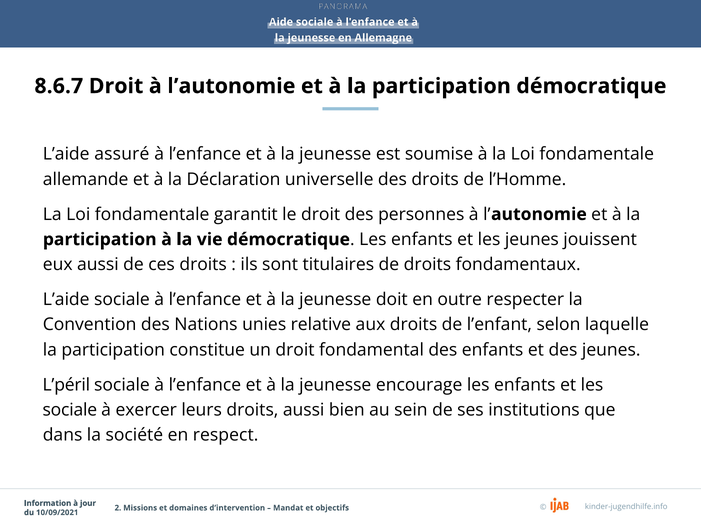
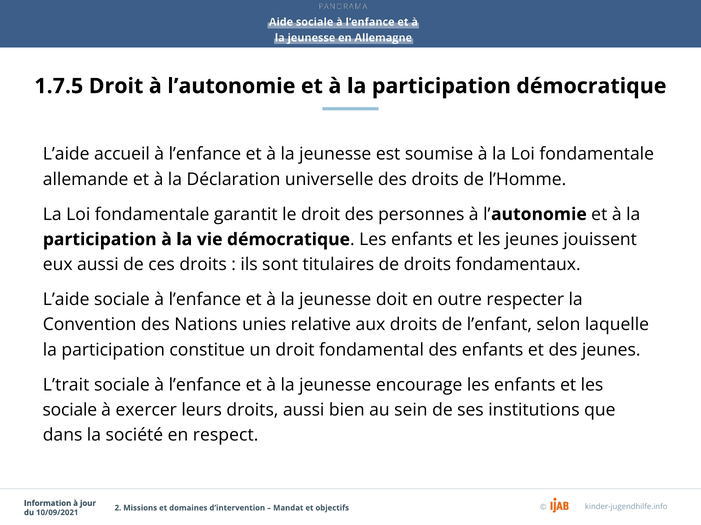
8.6.7: 8.6.7 -> 1.7.5
assuré: assuré -> accueil
L’péril: L’péril -> L’trait
